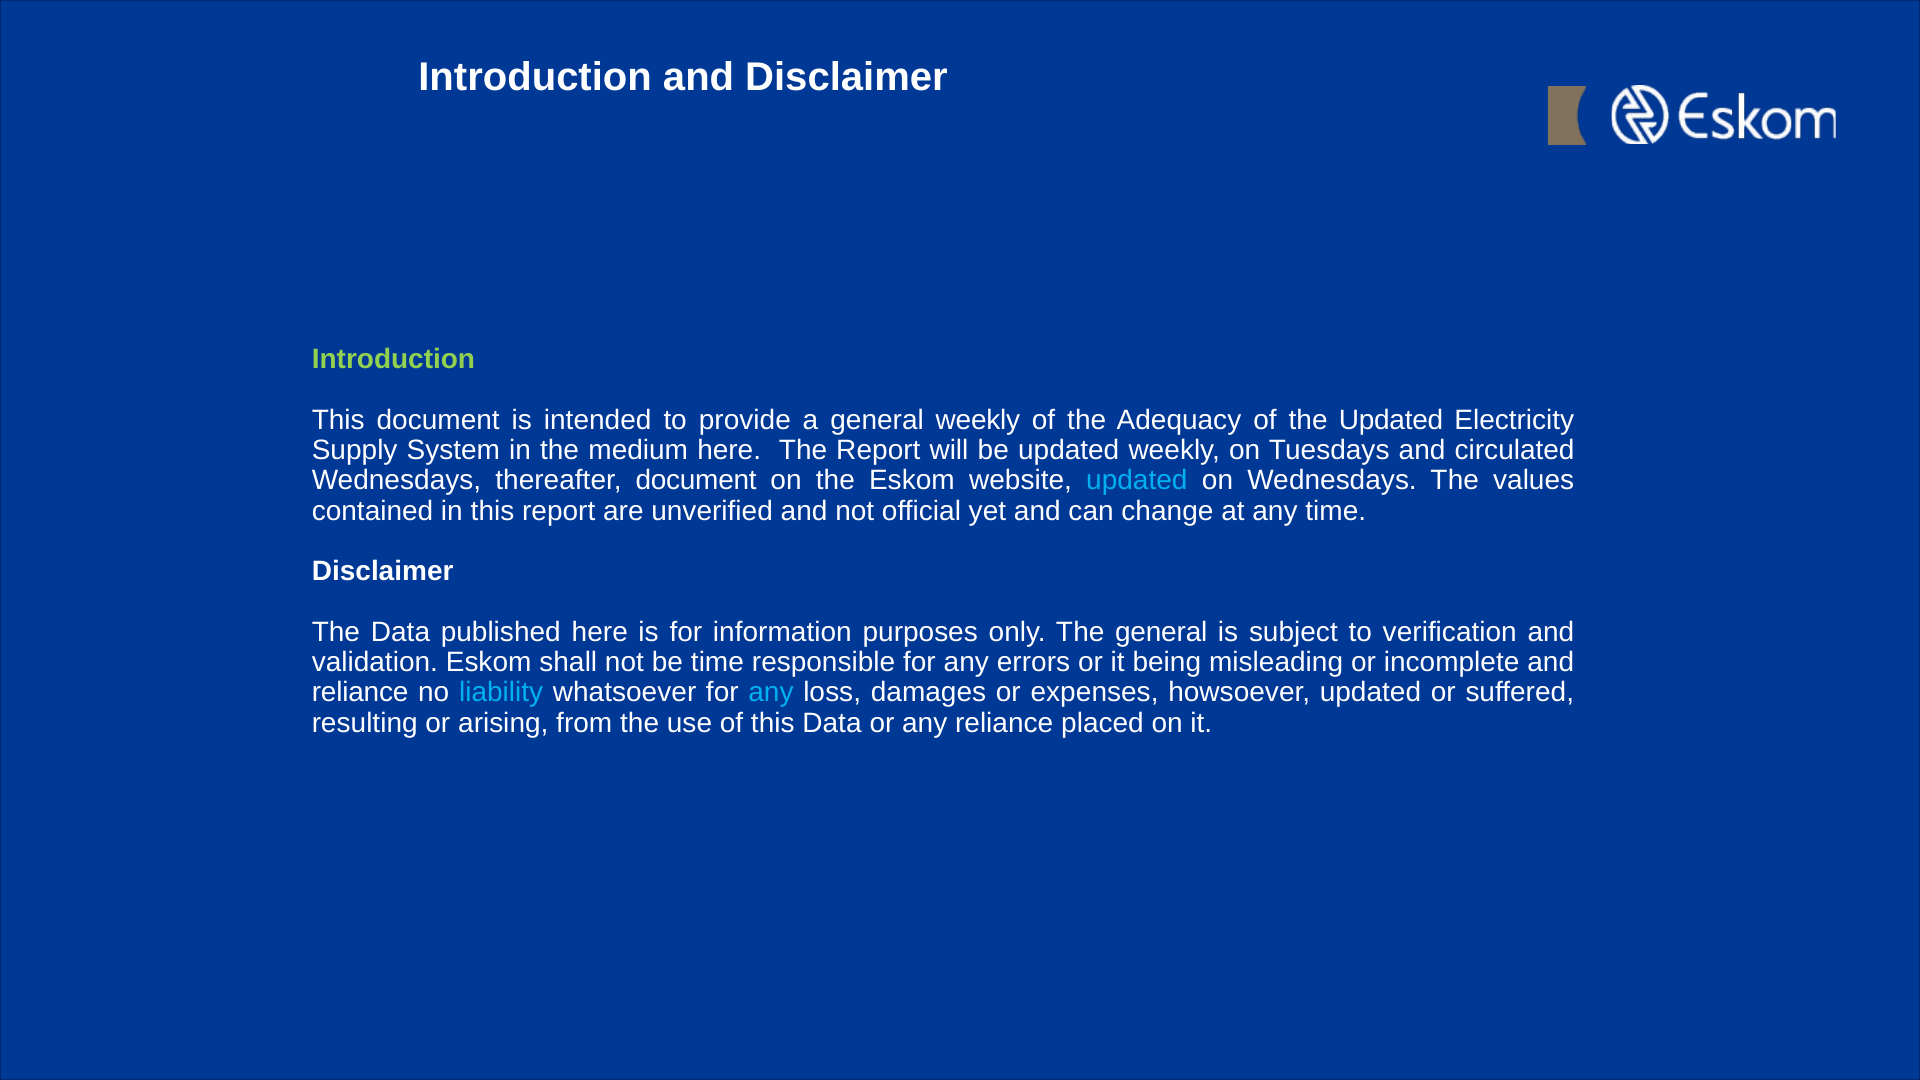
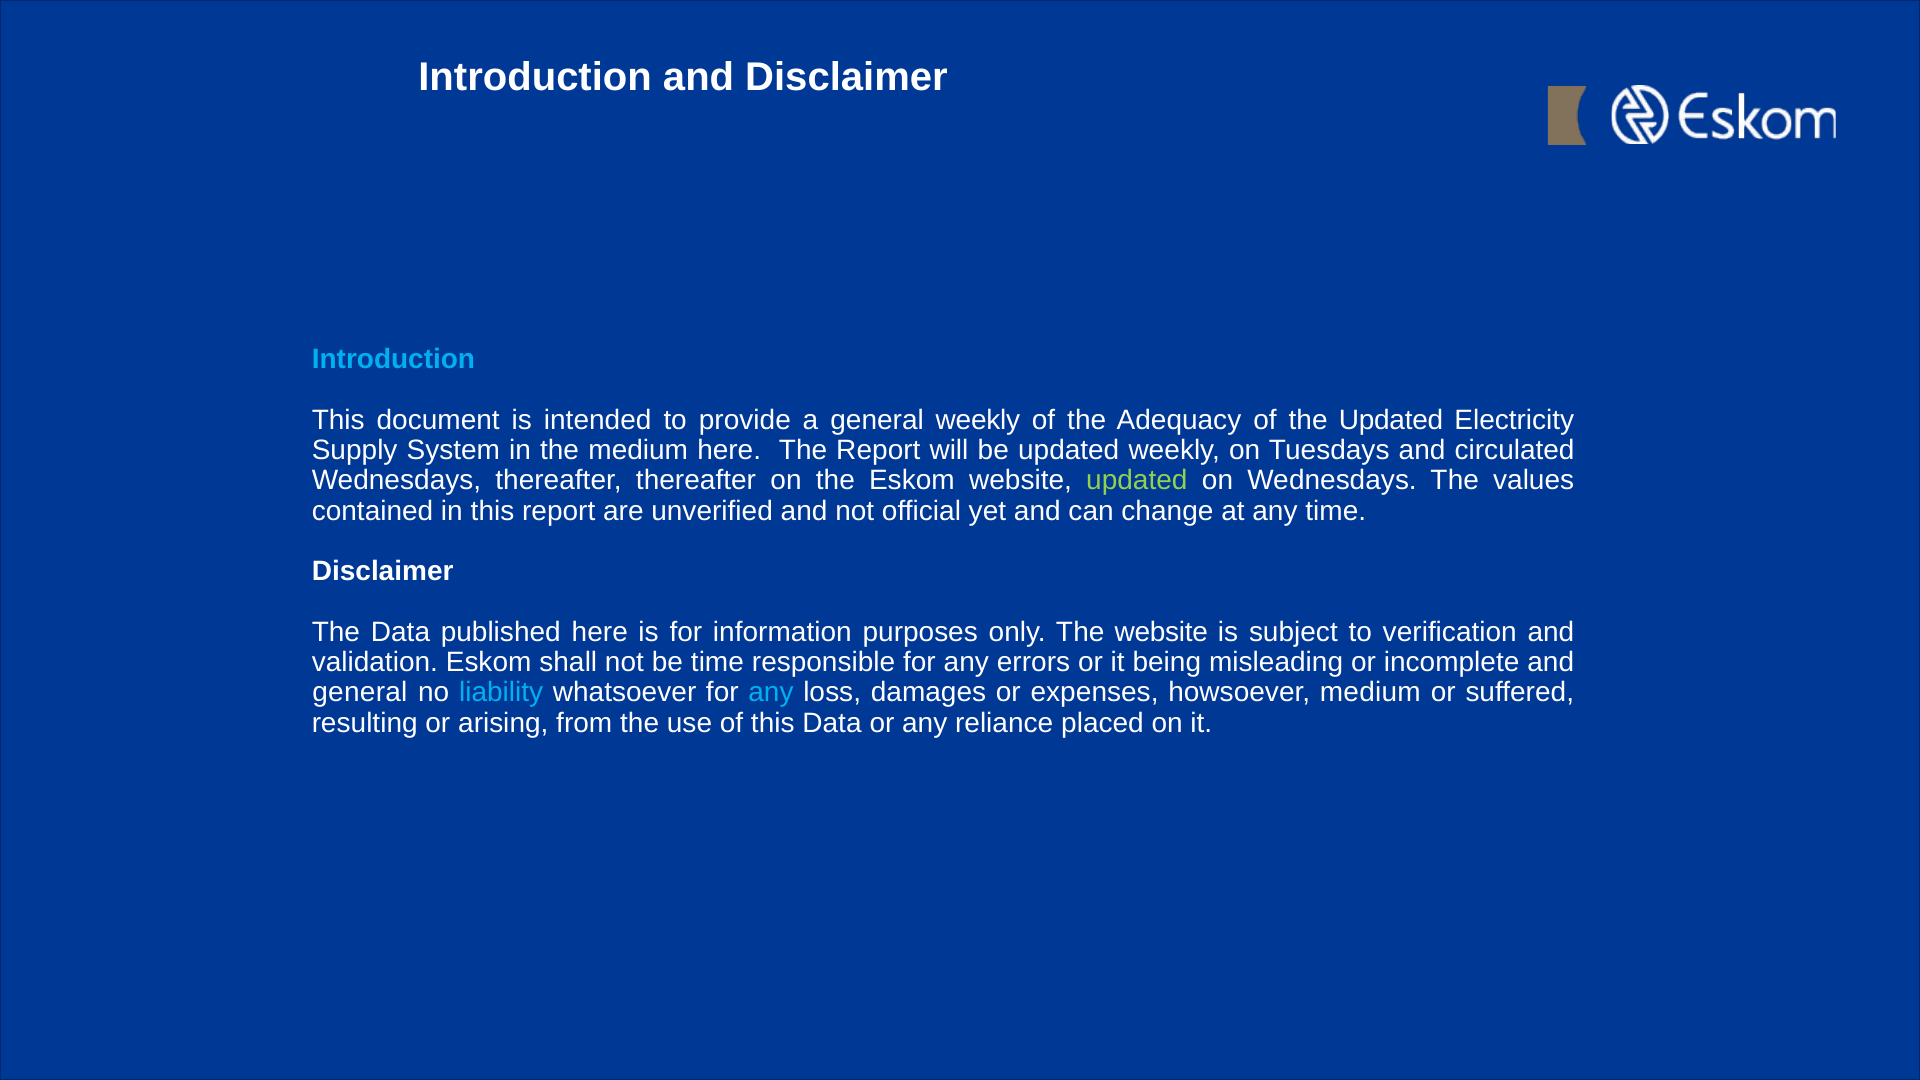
Introduction at (393, 360) colour: light green -> light blue
thereafter document: document -> thereafter
updated at (1137, 481) colour: light blue -> light green
The general: general -> website
reliance at (360, 693): reliance -> general
howsoever updated: updated -> medium
